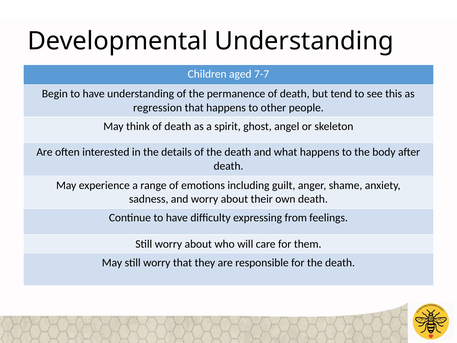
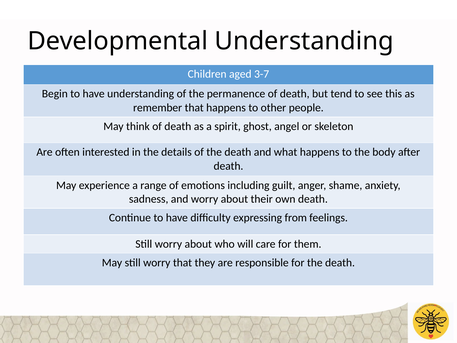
7-7: 7-7 -> 3-7
regression: regression -> remember
